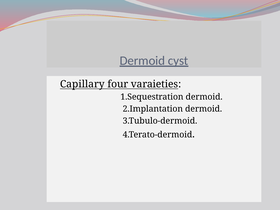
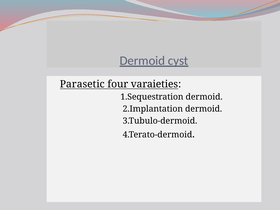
Capillary: Capillary -> Parasetic
